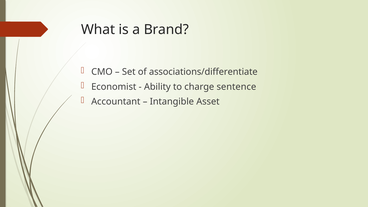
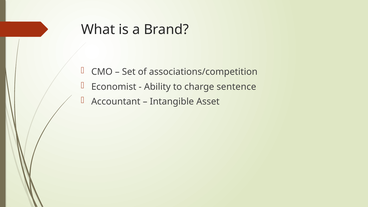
associations/differentiate: associations/differentiate -> associations/competition
